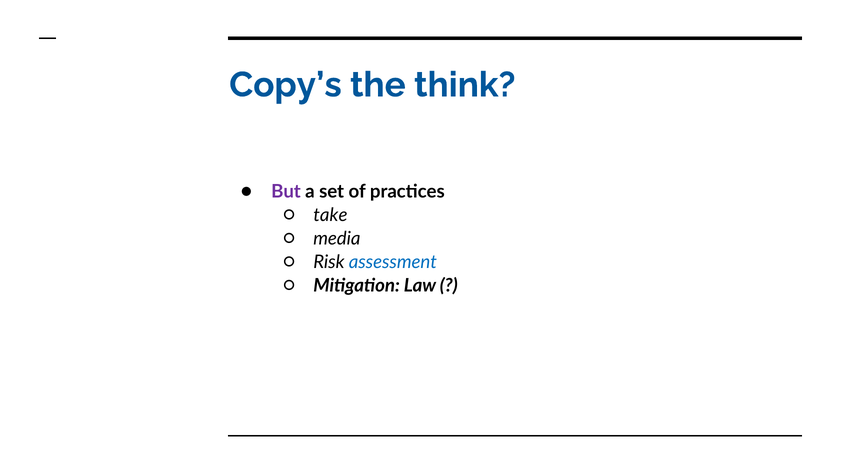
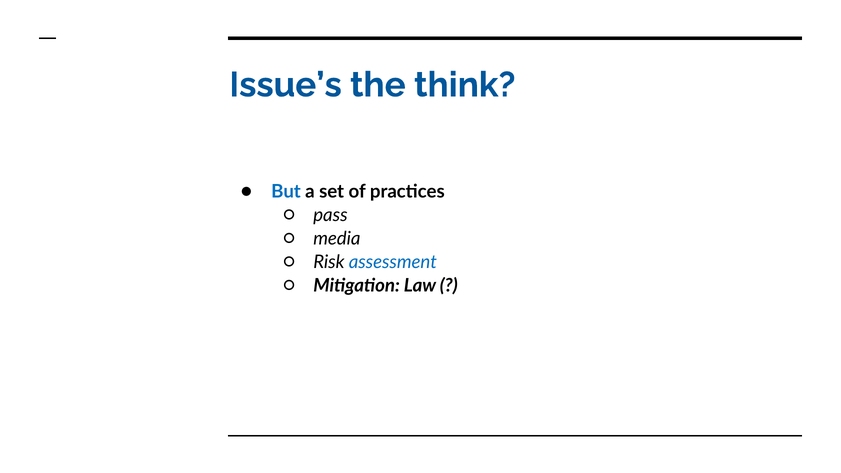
Copy’s: Copy’s -> Issue’s
But colour: purple -> blue
take: take -> pass
